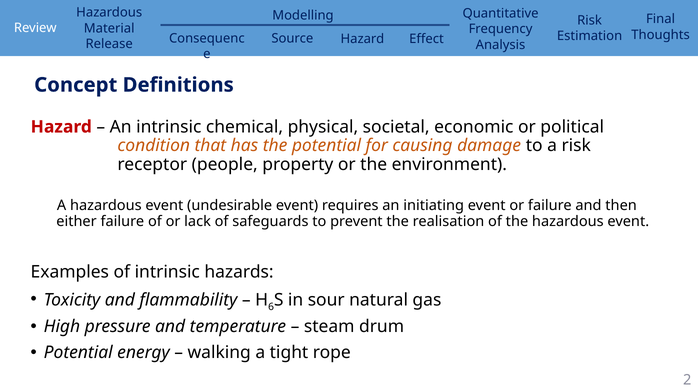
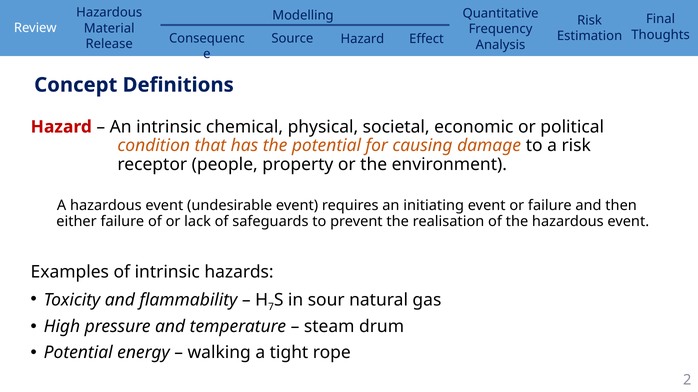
6: 6 -> 7
